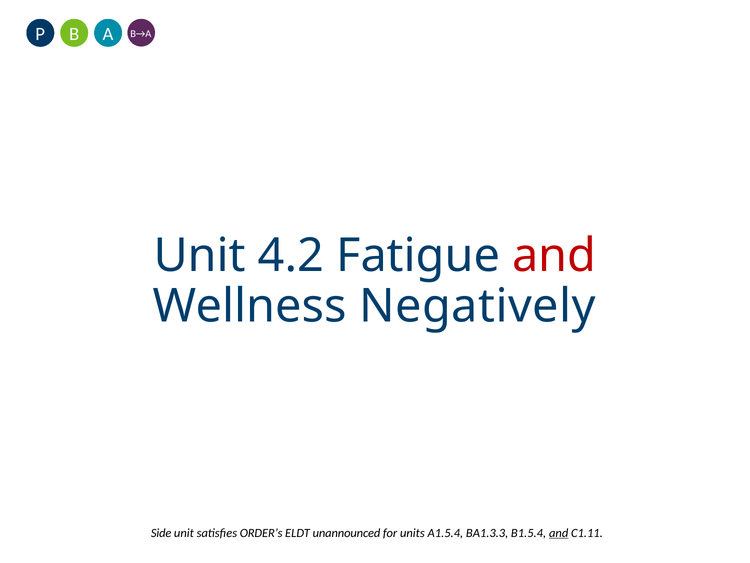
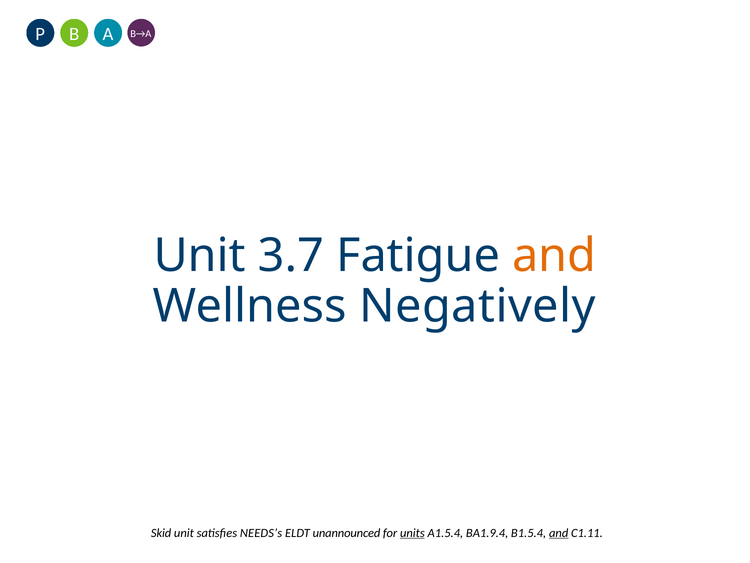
4.2: 4.2 -> 3.7
and at (554, 255) colour: red -> orange
Side: Side -> Skid
ORDER’s: ORDER’s -> NEEDS’s
units underline: none -> present
BA1.3.3: BA1.3.3 -> BA1.9.4
